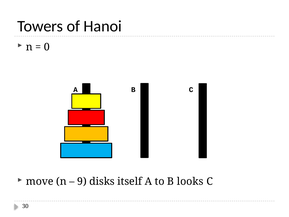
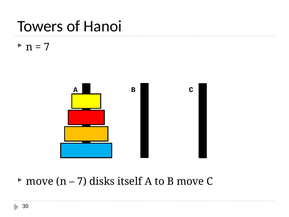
0 at (47, 47): 0 -> 7
9 at (82, 181): 9 -> 7
B looks: looks -> move
